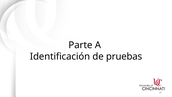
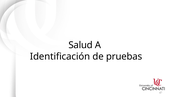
Parte: Parte -> Salud
